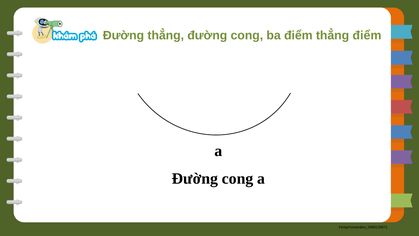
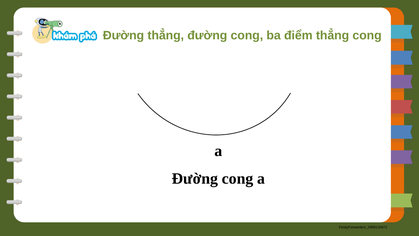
thẳng điểm: điểm -> cong
